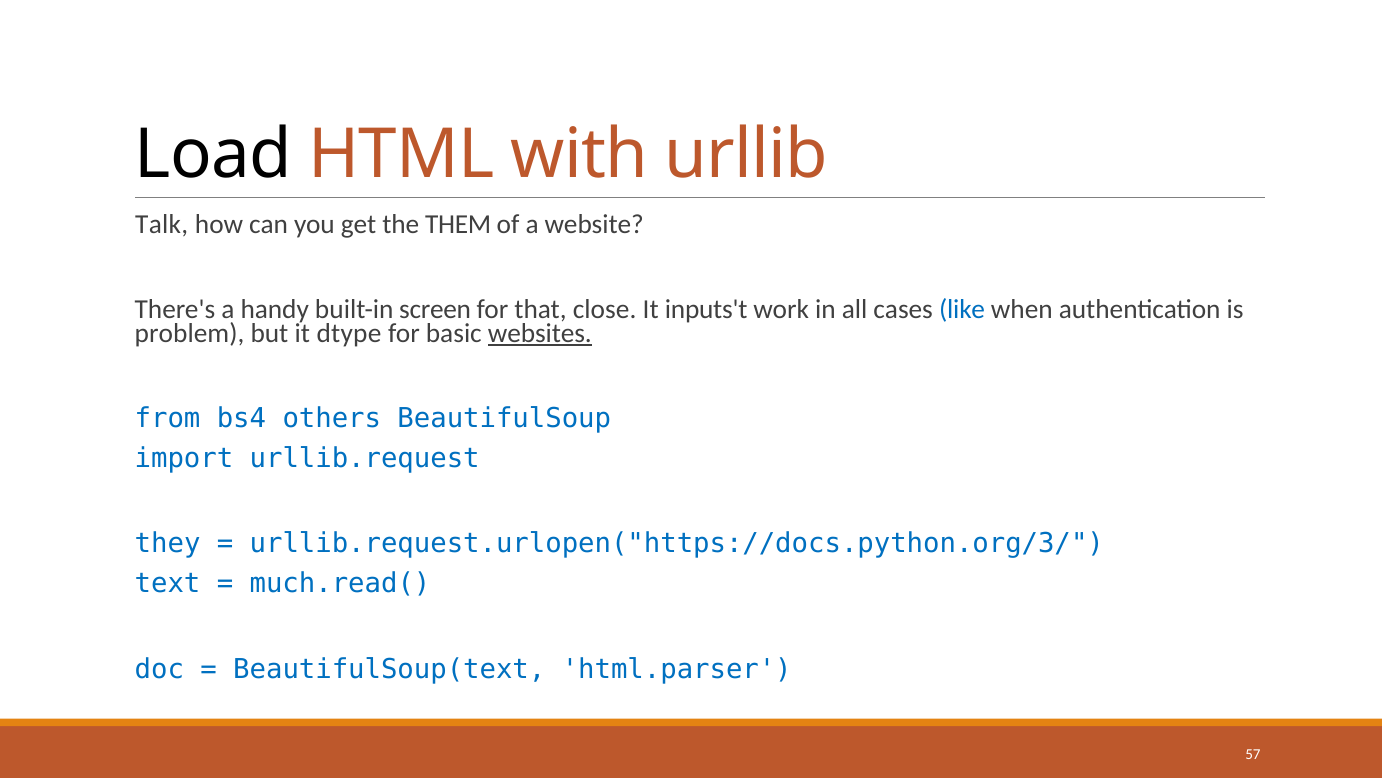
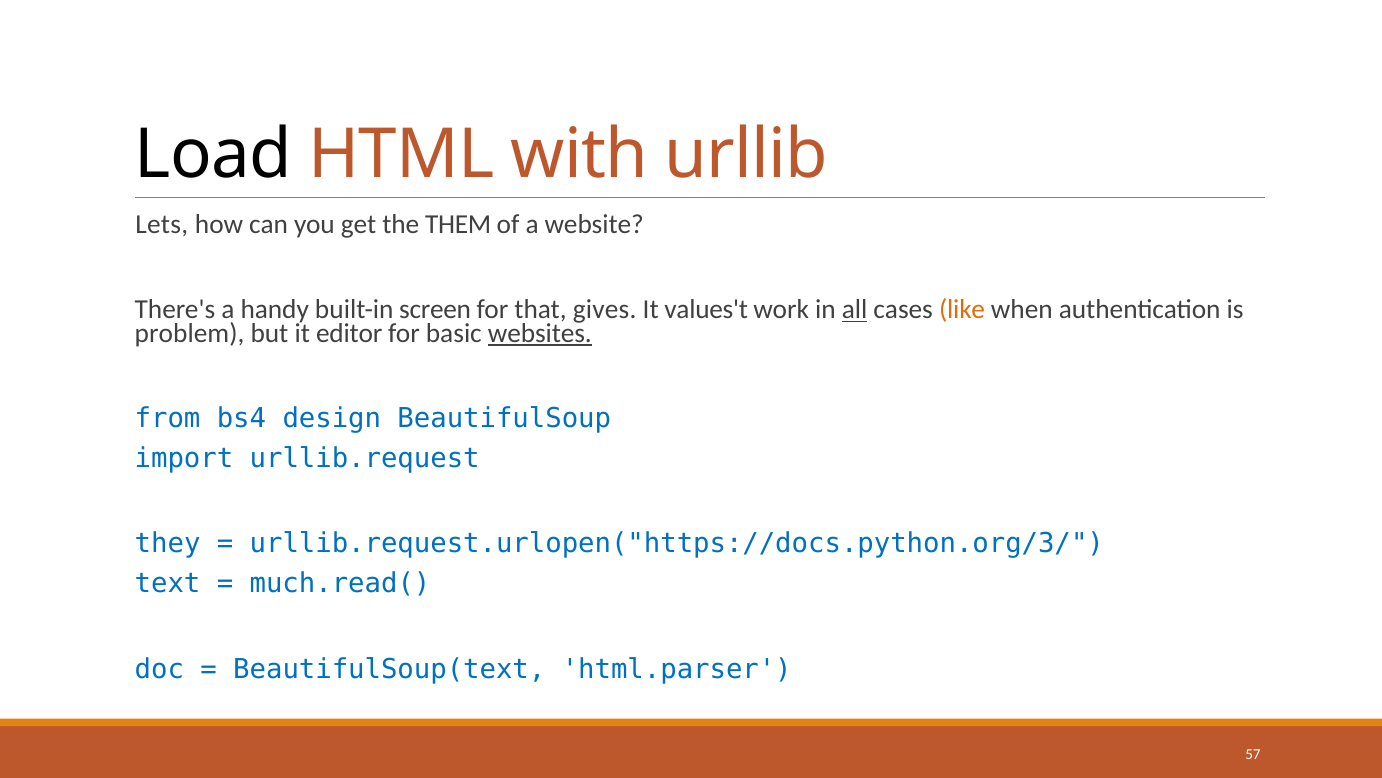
Talk: Talk -> Lets
close: close -> gives
inputs't: inputs't -> values't
all underline: none -> present
like colour: blue -> orange
dtype: dtype -> editor
others: others -> design
